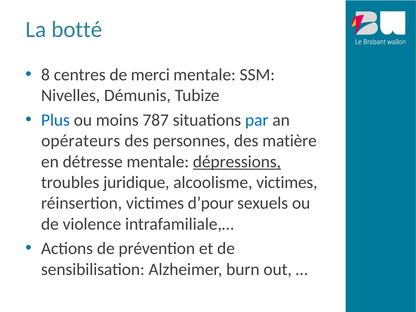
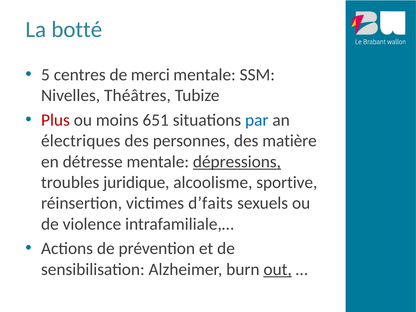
8: 8 -> 5
Démunis: Démunis -> Théâtres
Plus colour: blue -> red
787: 787 -> 651
opérateurs: opérateurs -> électriques
alcoolisme victimes: victimes -> sportive
d’pour: d’pour -> d’faits
out underline: none -> present
